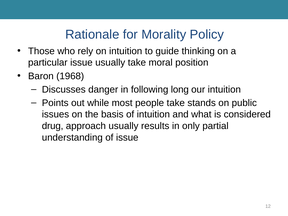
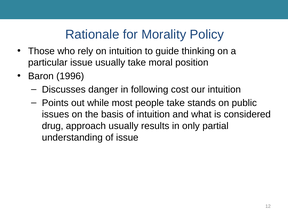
1968: 1968 -> 1996
long: long -> cost
